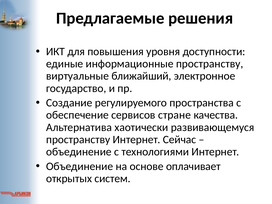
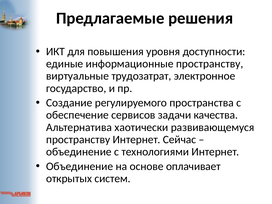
ближайший: ближайший -> трудозатрат
стране: стране -> задачи
